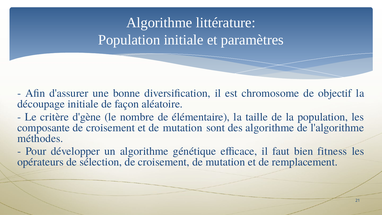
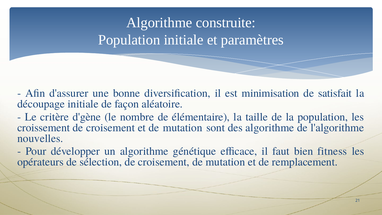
littérature: littérature -> construite
chromosome: chromosome -> minimisation
objectif: objectif -> satisfait
composante: composante -> croissement
méthodes: méthodes -> nouvelles
